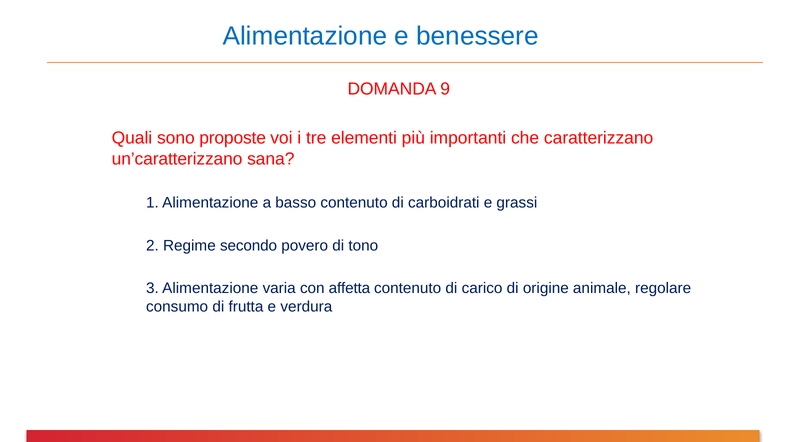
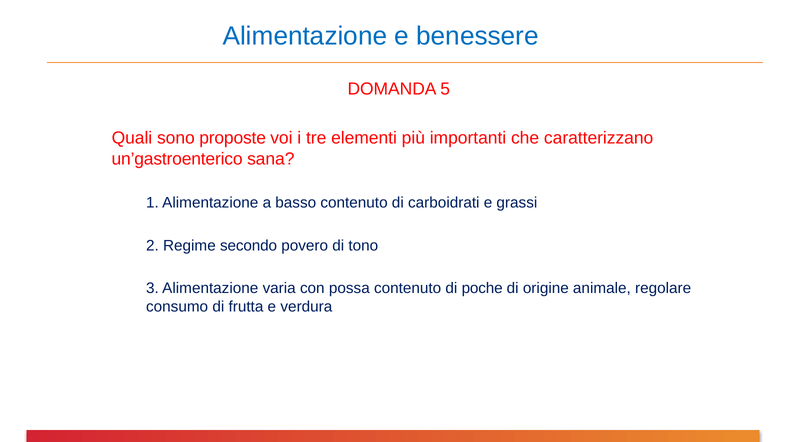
9: 9 -> 5
un’caratterizzano: un’caratterizzano -> un’gastroenterico
affetta: affetta -> possa
carico: carico -> poche
